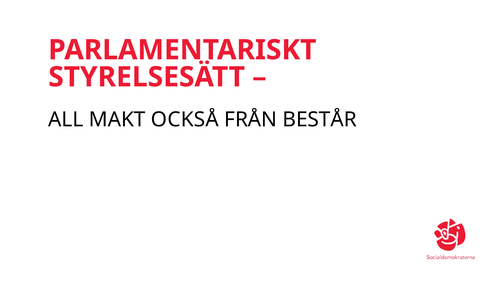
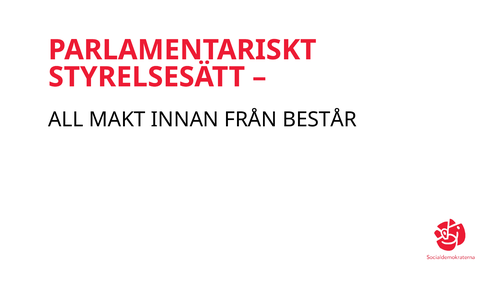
OCKSÅ: OCKSÅ -> INNAN
